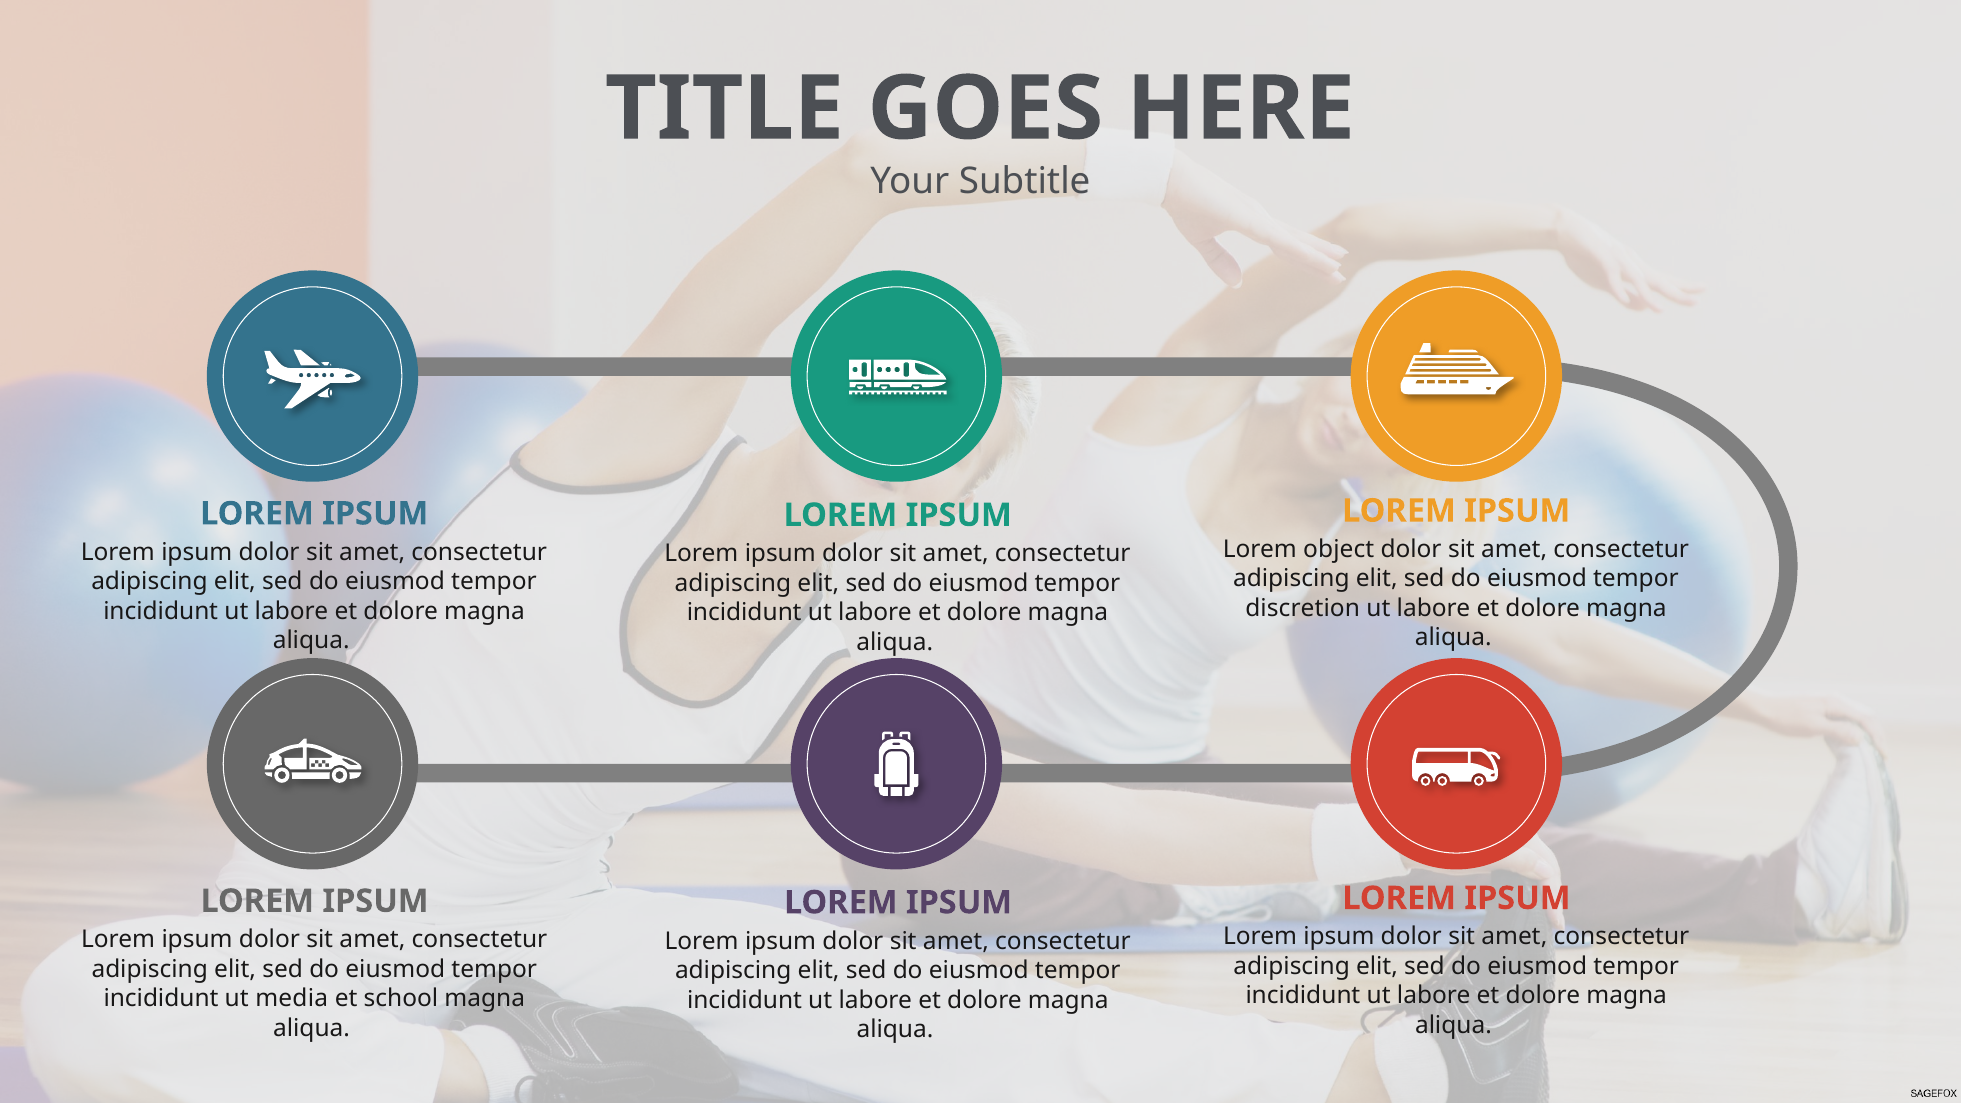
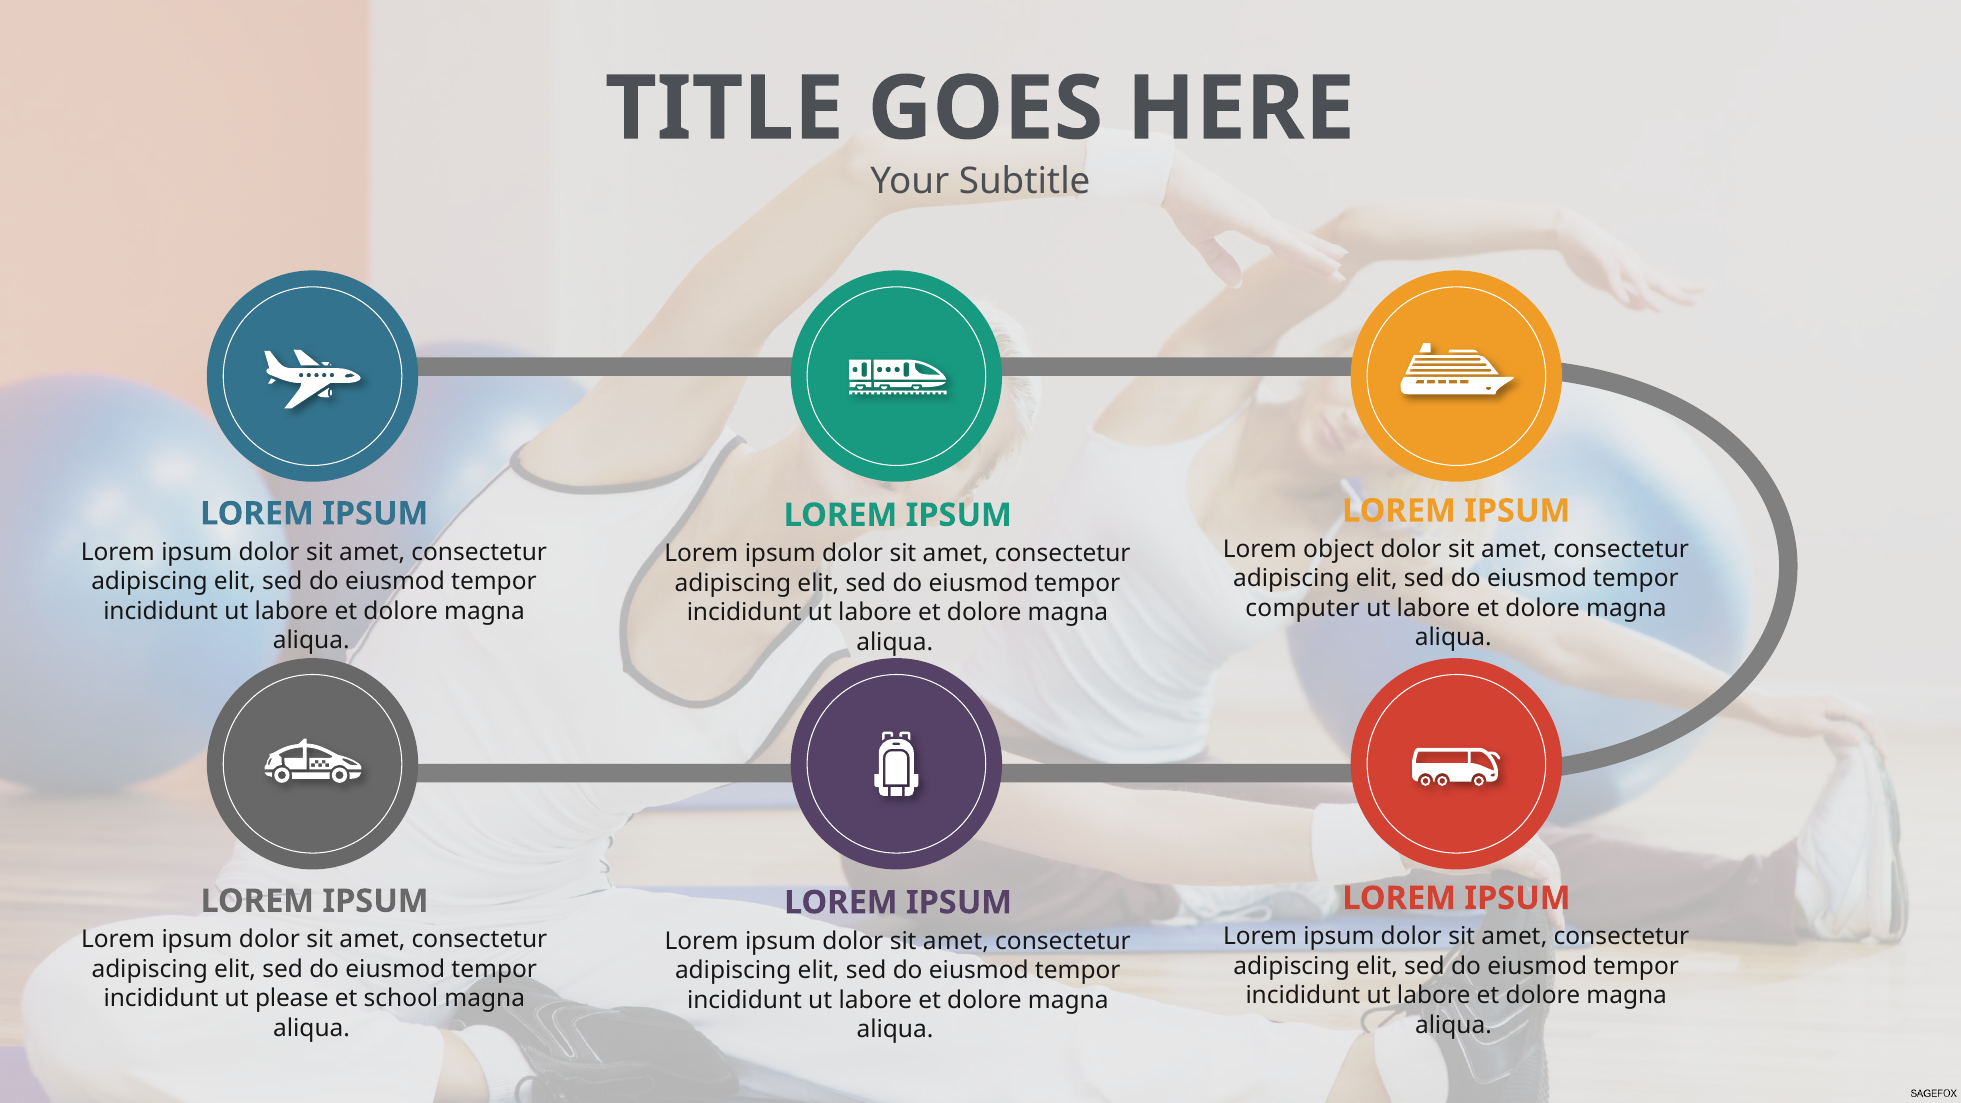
discretion: discretion -> computer
media: media -> please
